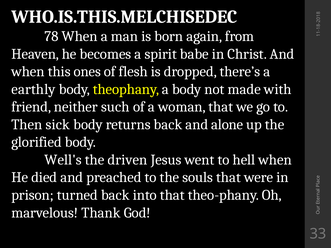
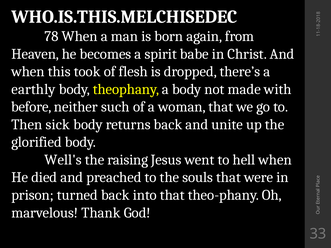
ones: ones -> took
friend: friend -> before
alone: alone -> unite
driven: driven -> raising
